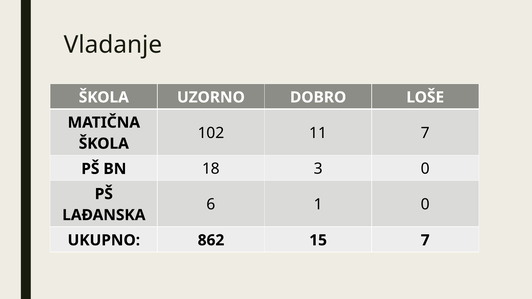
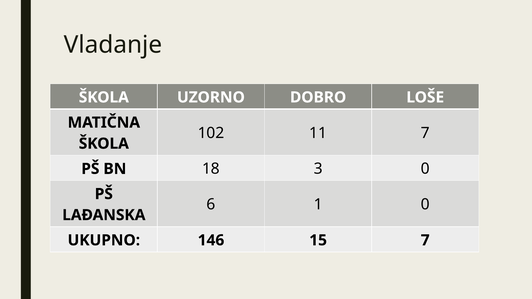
862: 862 -> 146
